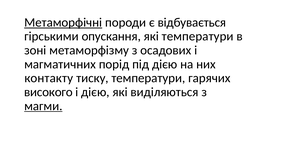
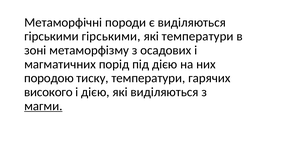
Метаморфічні underline: present -> none
є відбувається: відбувається -> виділяються
гірськими опускання: опускання -> гірськими
контакту: контакту -> породою
